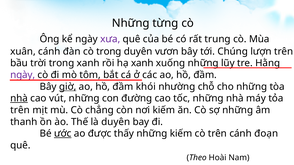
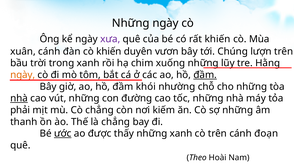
Những từng: từng -> ngày
rất trung: trung -> khiến
cò trong: trong -> khiến
hạ xanh: xanh -> chim
ngày at (23, 75) colour: purple -> orange
đầm at (205, 75) underline: none -> present
giờ underline: present -> none
trên at (20, 110): trên -> phải
là duyên: duyên -> chẳng
những kiếm: kiếm -> xanh
